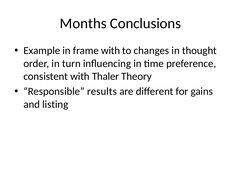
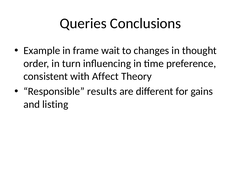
Months: Months -> Queries
frame with: with -> wait
Thaler: Thaler -> Affect
